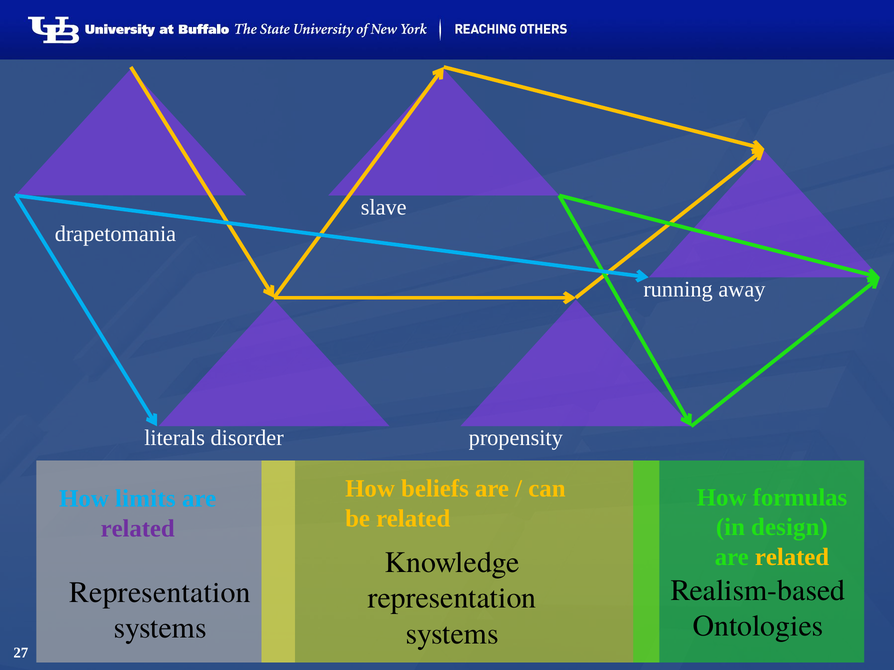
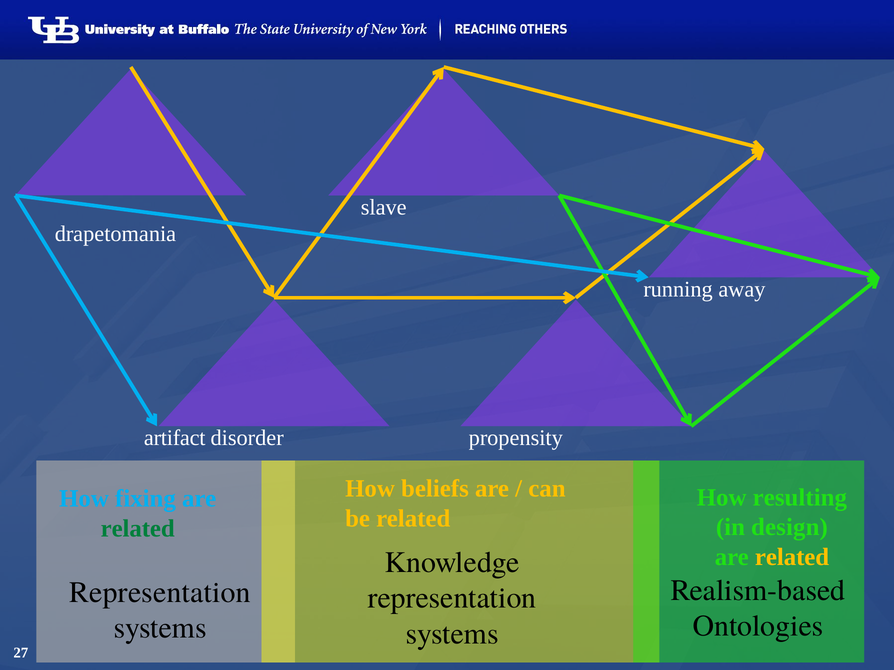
literals: literals -> artifact
formulas: formulas -> resulting
limits: limits -> fixing
related at (138, 529) colour: purple -> green
